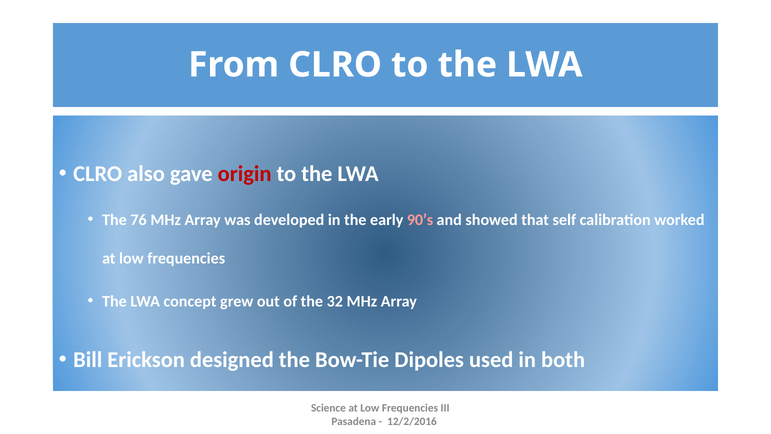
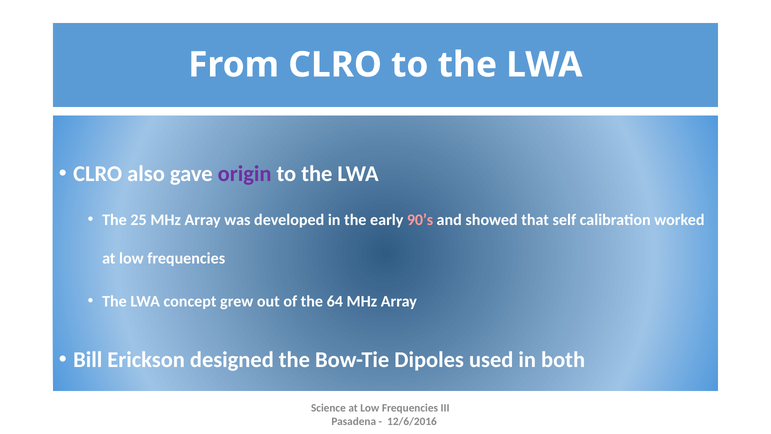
origin colour: red -> purple
76: 76 -> 25
32: 32 -> 64
12/2/2016: 12/2/2016 -> 12/6/2016
